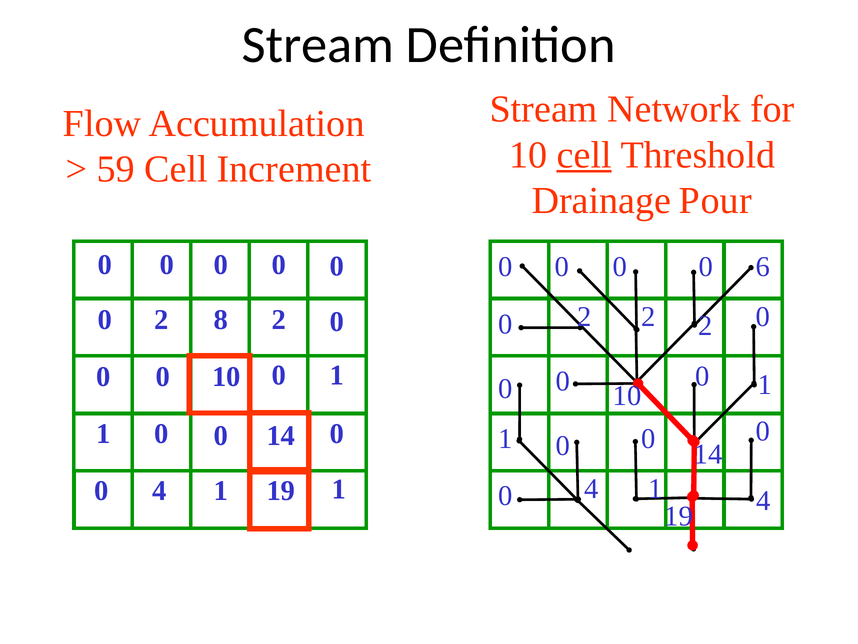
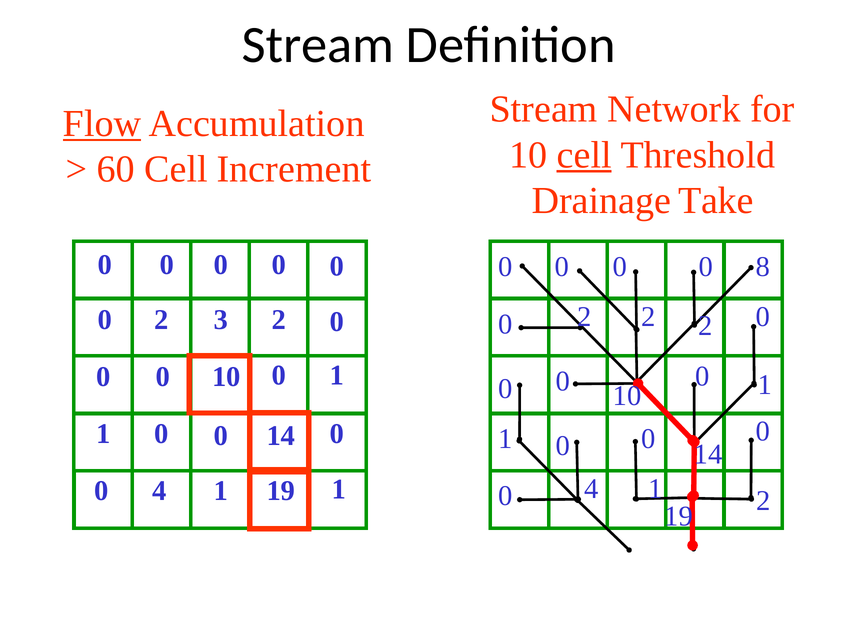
Flow underline: none -> present
59: 59 -> 60
Pour: Pour -> Take
6: 6 -> 8
8: 8 -> 3
4 1 4: 4 -> 2
